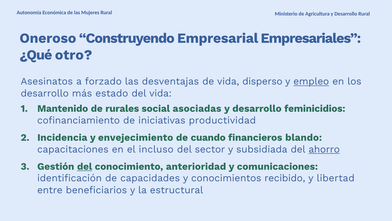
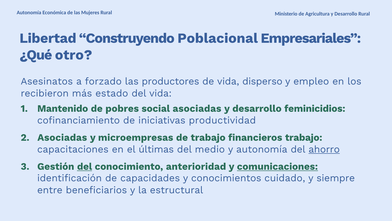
Oneroso: Oneroso -> Libertad
Empresarial: Empresarial -> Poblacional
desventajas: desventajas -> productores
empleo underline: present -> none
desarrollo at (45, 93): desarrollo -> recibieron
rurales: rurales -> pobres
Incidencia at (62, 137): Incidencia -> Asociadas
envejecimiento: envejecimiento -> microempresas
de cuando: cuando -> trabajo
financieros blando: blando -> trabajo
incluso: incluso -> últimas
sector: sector -> medio
y subsidiada: subsidiada -> autonomía
comunicaciones underline: none -> present
recibido: recibido -> cuidado
libertad: libertad -> siempre
